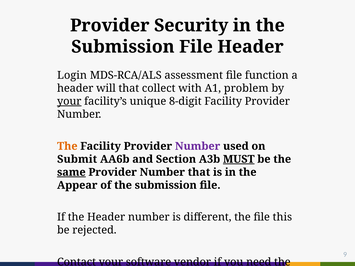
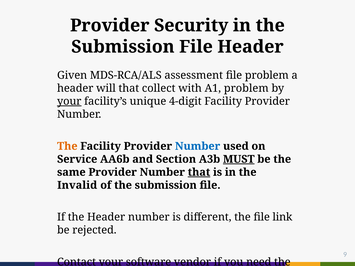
Login: Login -> Given
file function: function -> problem
8-digit: 8-digit -> 4-digit
Number at (198, 146) colour: purple -> blue
Submit: Submit -> Service
same underline: present -> none
that at (199, 172) underline: none -> present
Appear: Appear -> Invalid
this: this -> link
